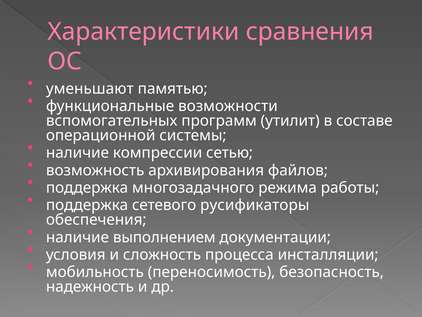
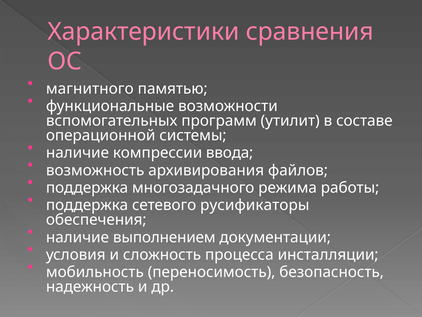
уменьшают: уменьшают -> магнитного
сетью: сетью -> ввода
